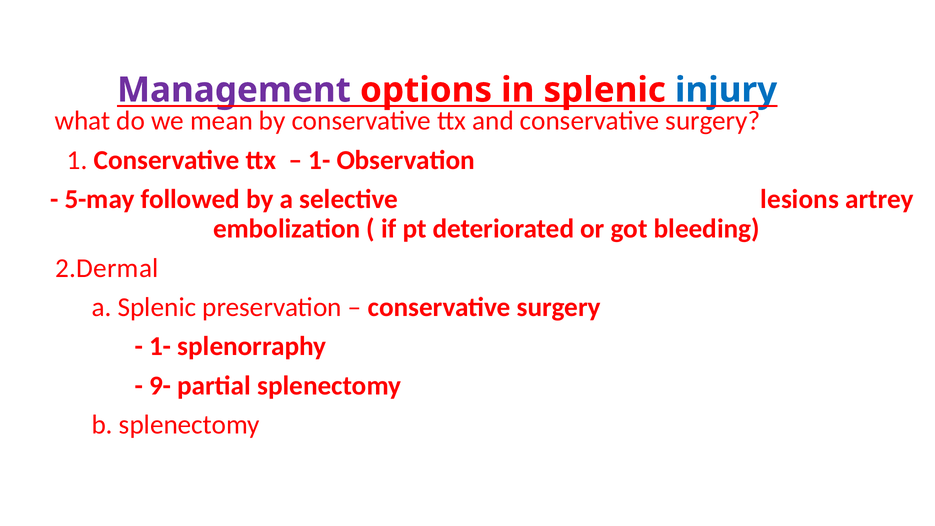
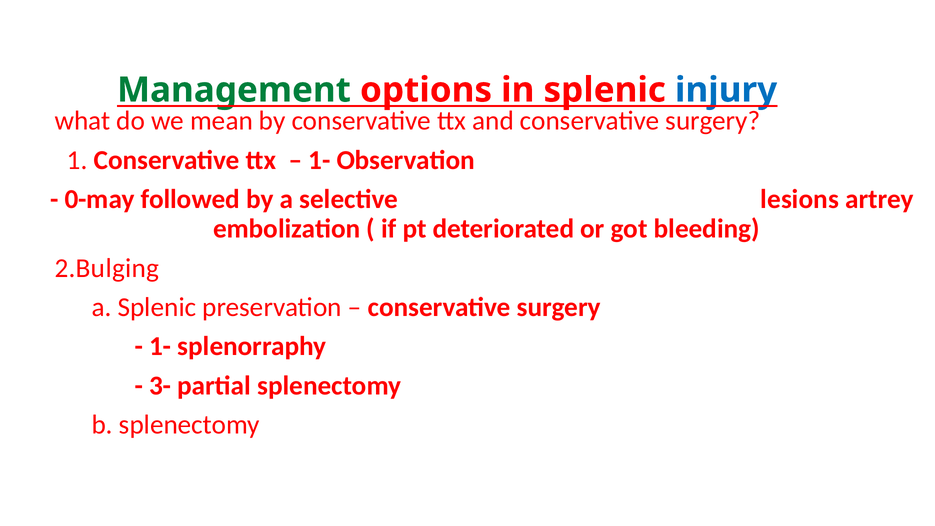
Management colour: purple -> green
5-may: 5-may -> 0-may
2.Dermal: 2.Dermal -> 2.Bulging
9-: 9- -> 3-
